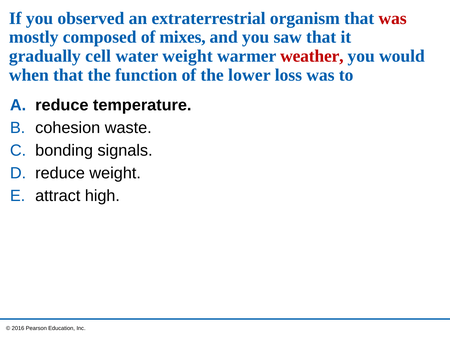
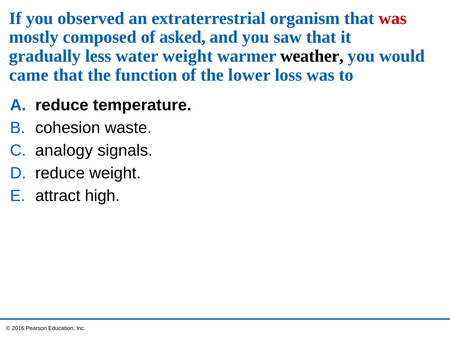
mixes: mixes -> asked
cell: cell -> less
weather colour: red -> black
when: when -> came
bonding: bonding -> analogy
